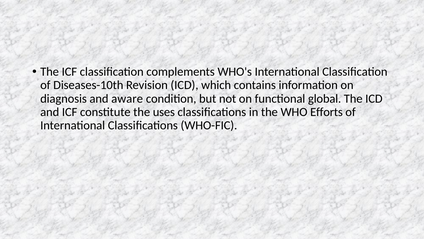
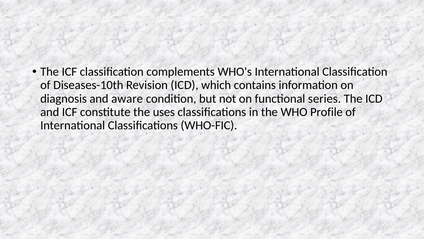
global: global -> series
Efforts: Efforts -> Profile
